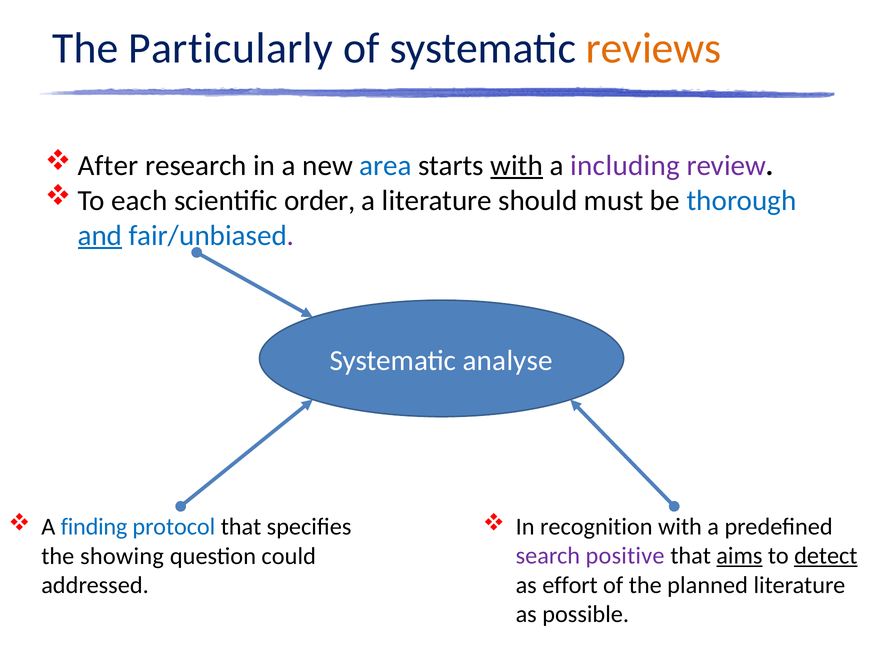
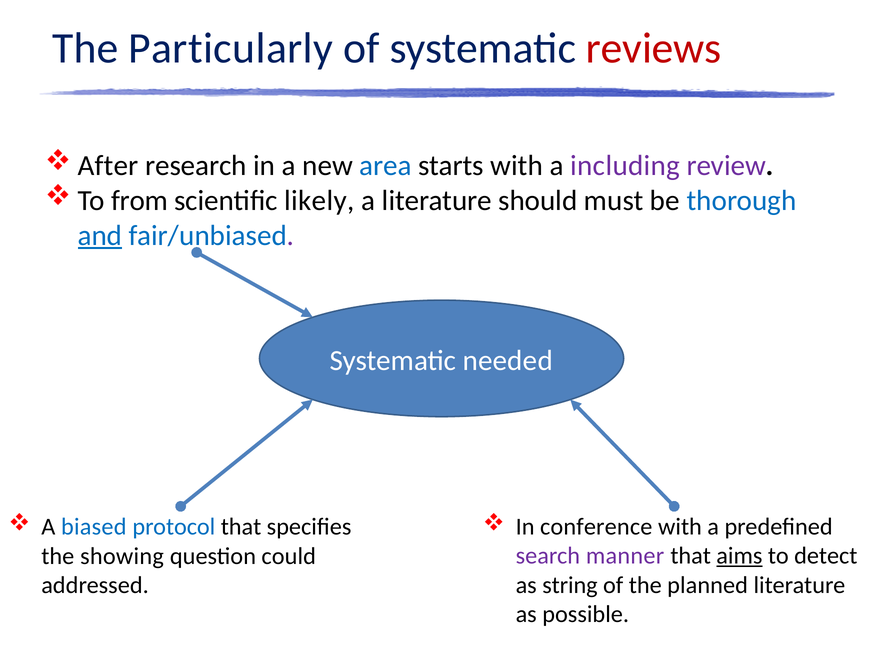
reviews colour: orange -> red
with at (517, 166) underline: present -> none
each: each -> from
order: order -> likely
analyse: analyse -> needed
finding: finding -> biased
recognition: recognition -> conference
positive: positive -> manner
detect underline: present -> none
effort: effort -> string
